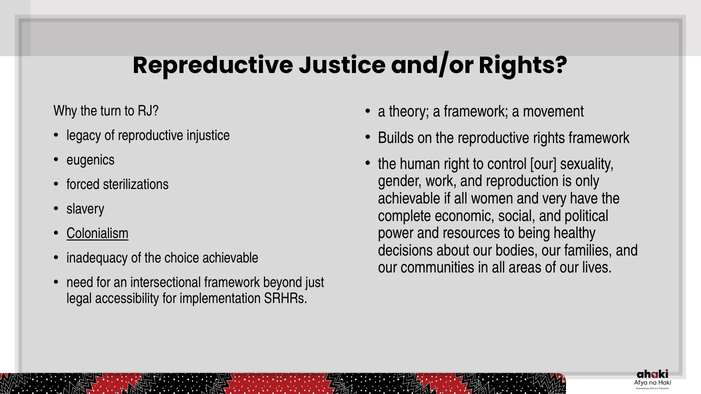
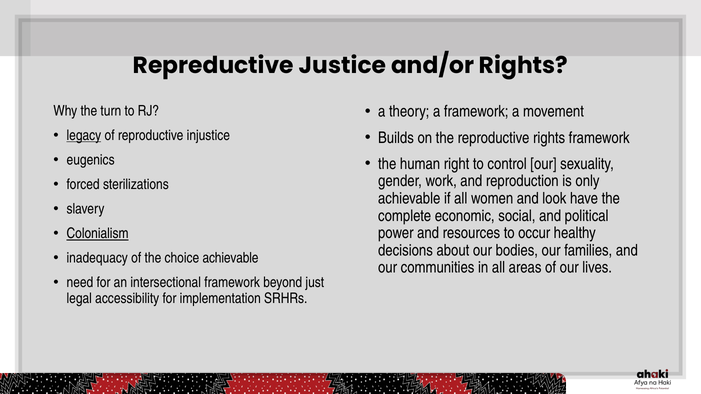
legacy underline: none -> present
very: very -> look
being: being -> occur
